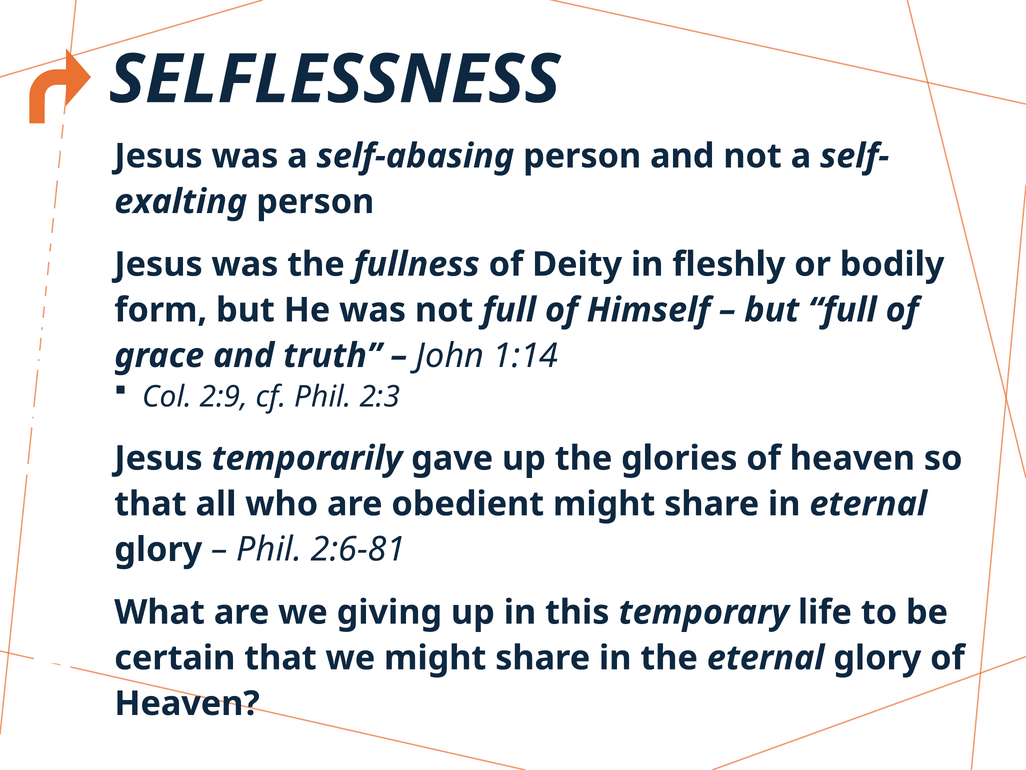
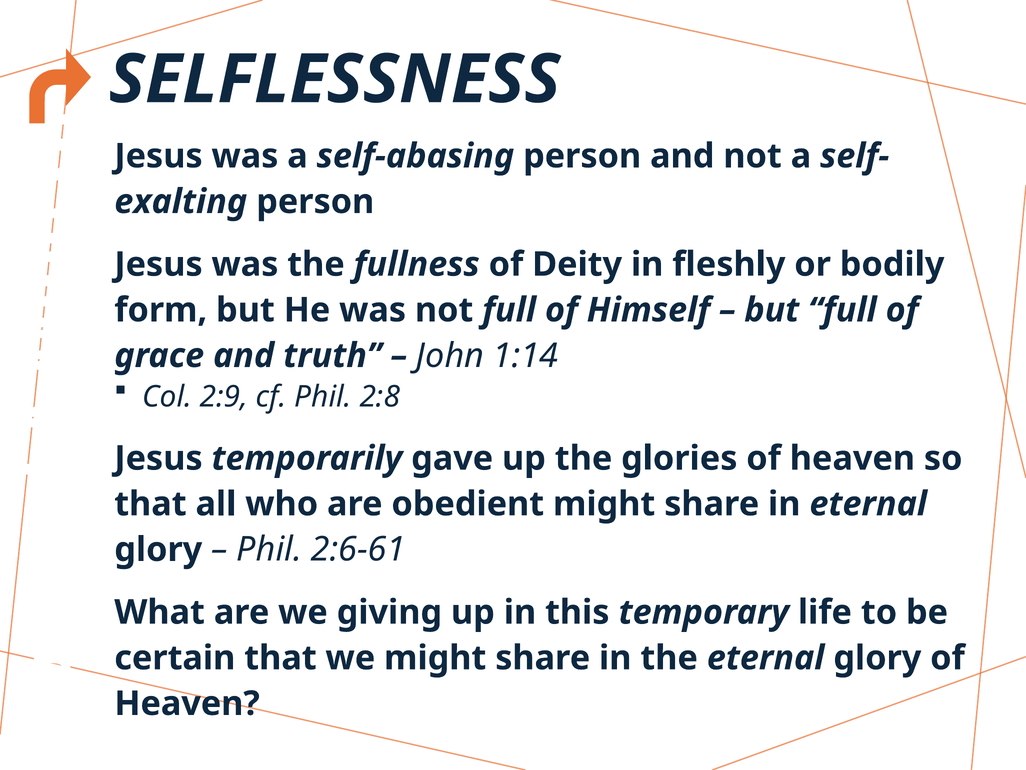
2:3: 2:3 -> 2:8
2:6-81: 2:6-81 -> 2:6-61
